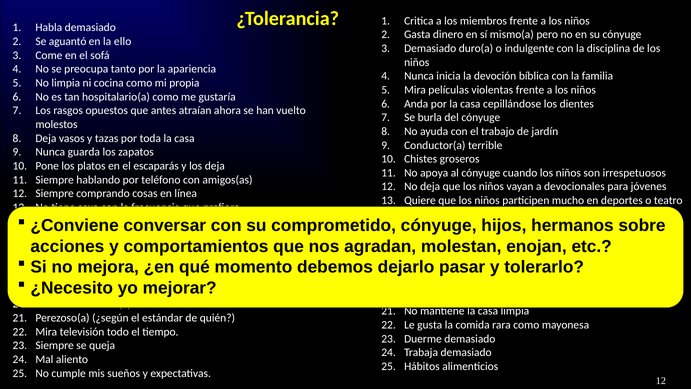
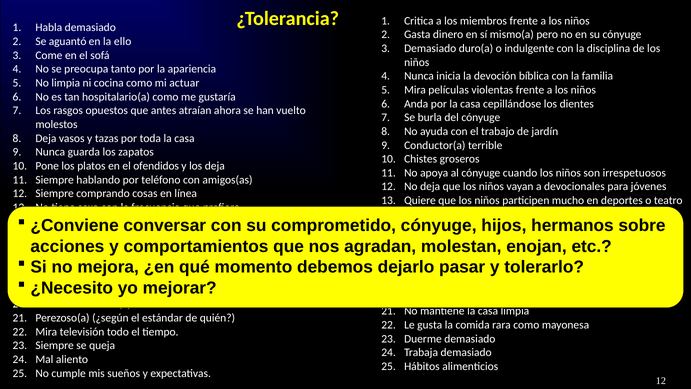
propia: propia -> actuar
escaparás: escaparás -> ofendidos
